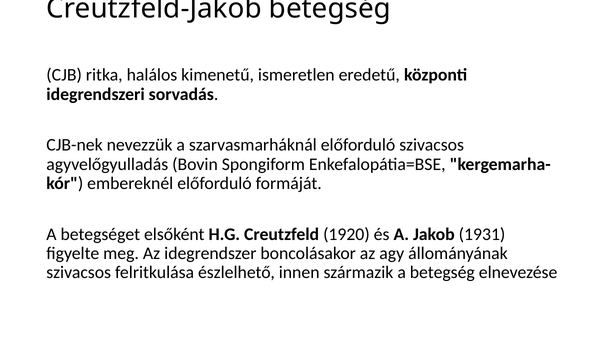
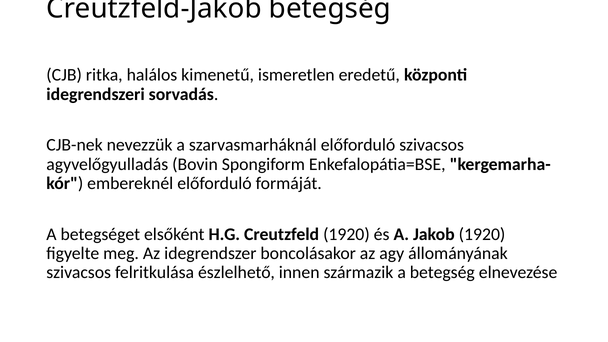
Jakob 1931: 1931 -> 1920
